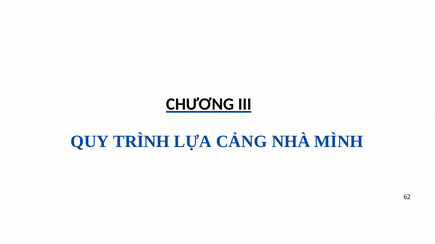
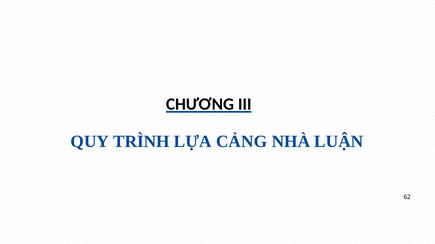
MÌNH: MÌNH -> LUẬN
